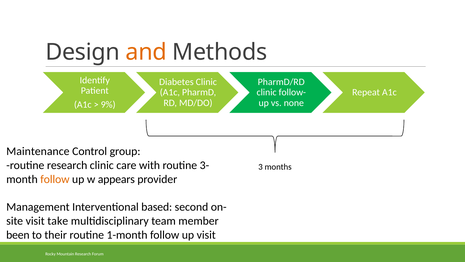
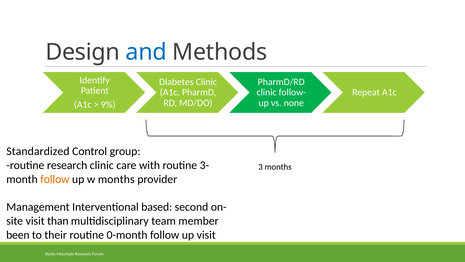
and colour: orange -> blue
Maintenance: Maintenance -> Standardized
w appears: appears -> months
take: take -> than
1-month: 1-month -> 0-month
